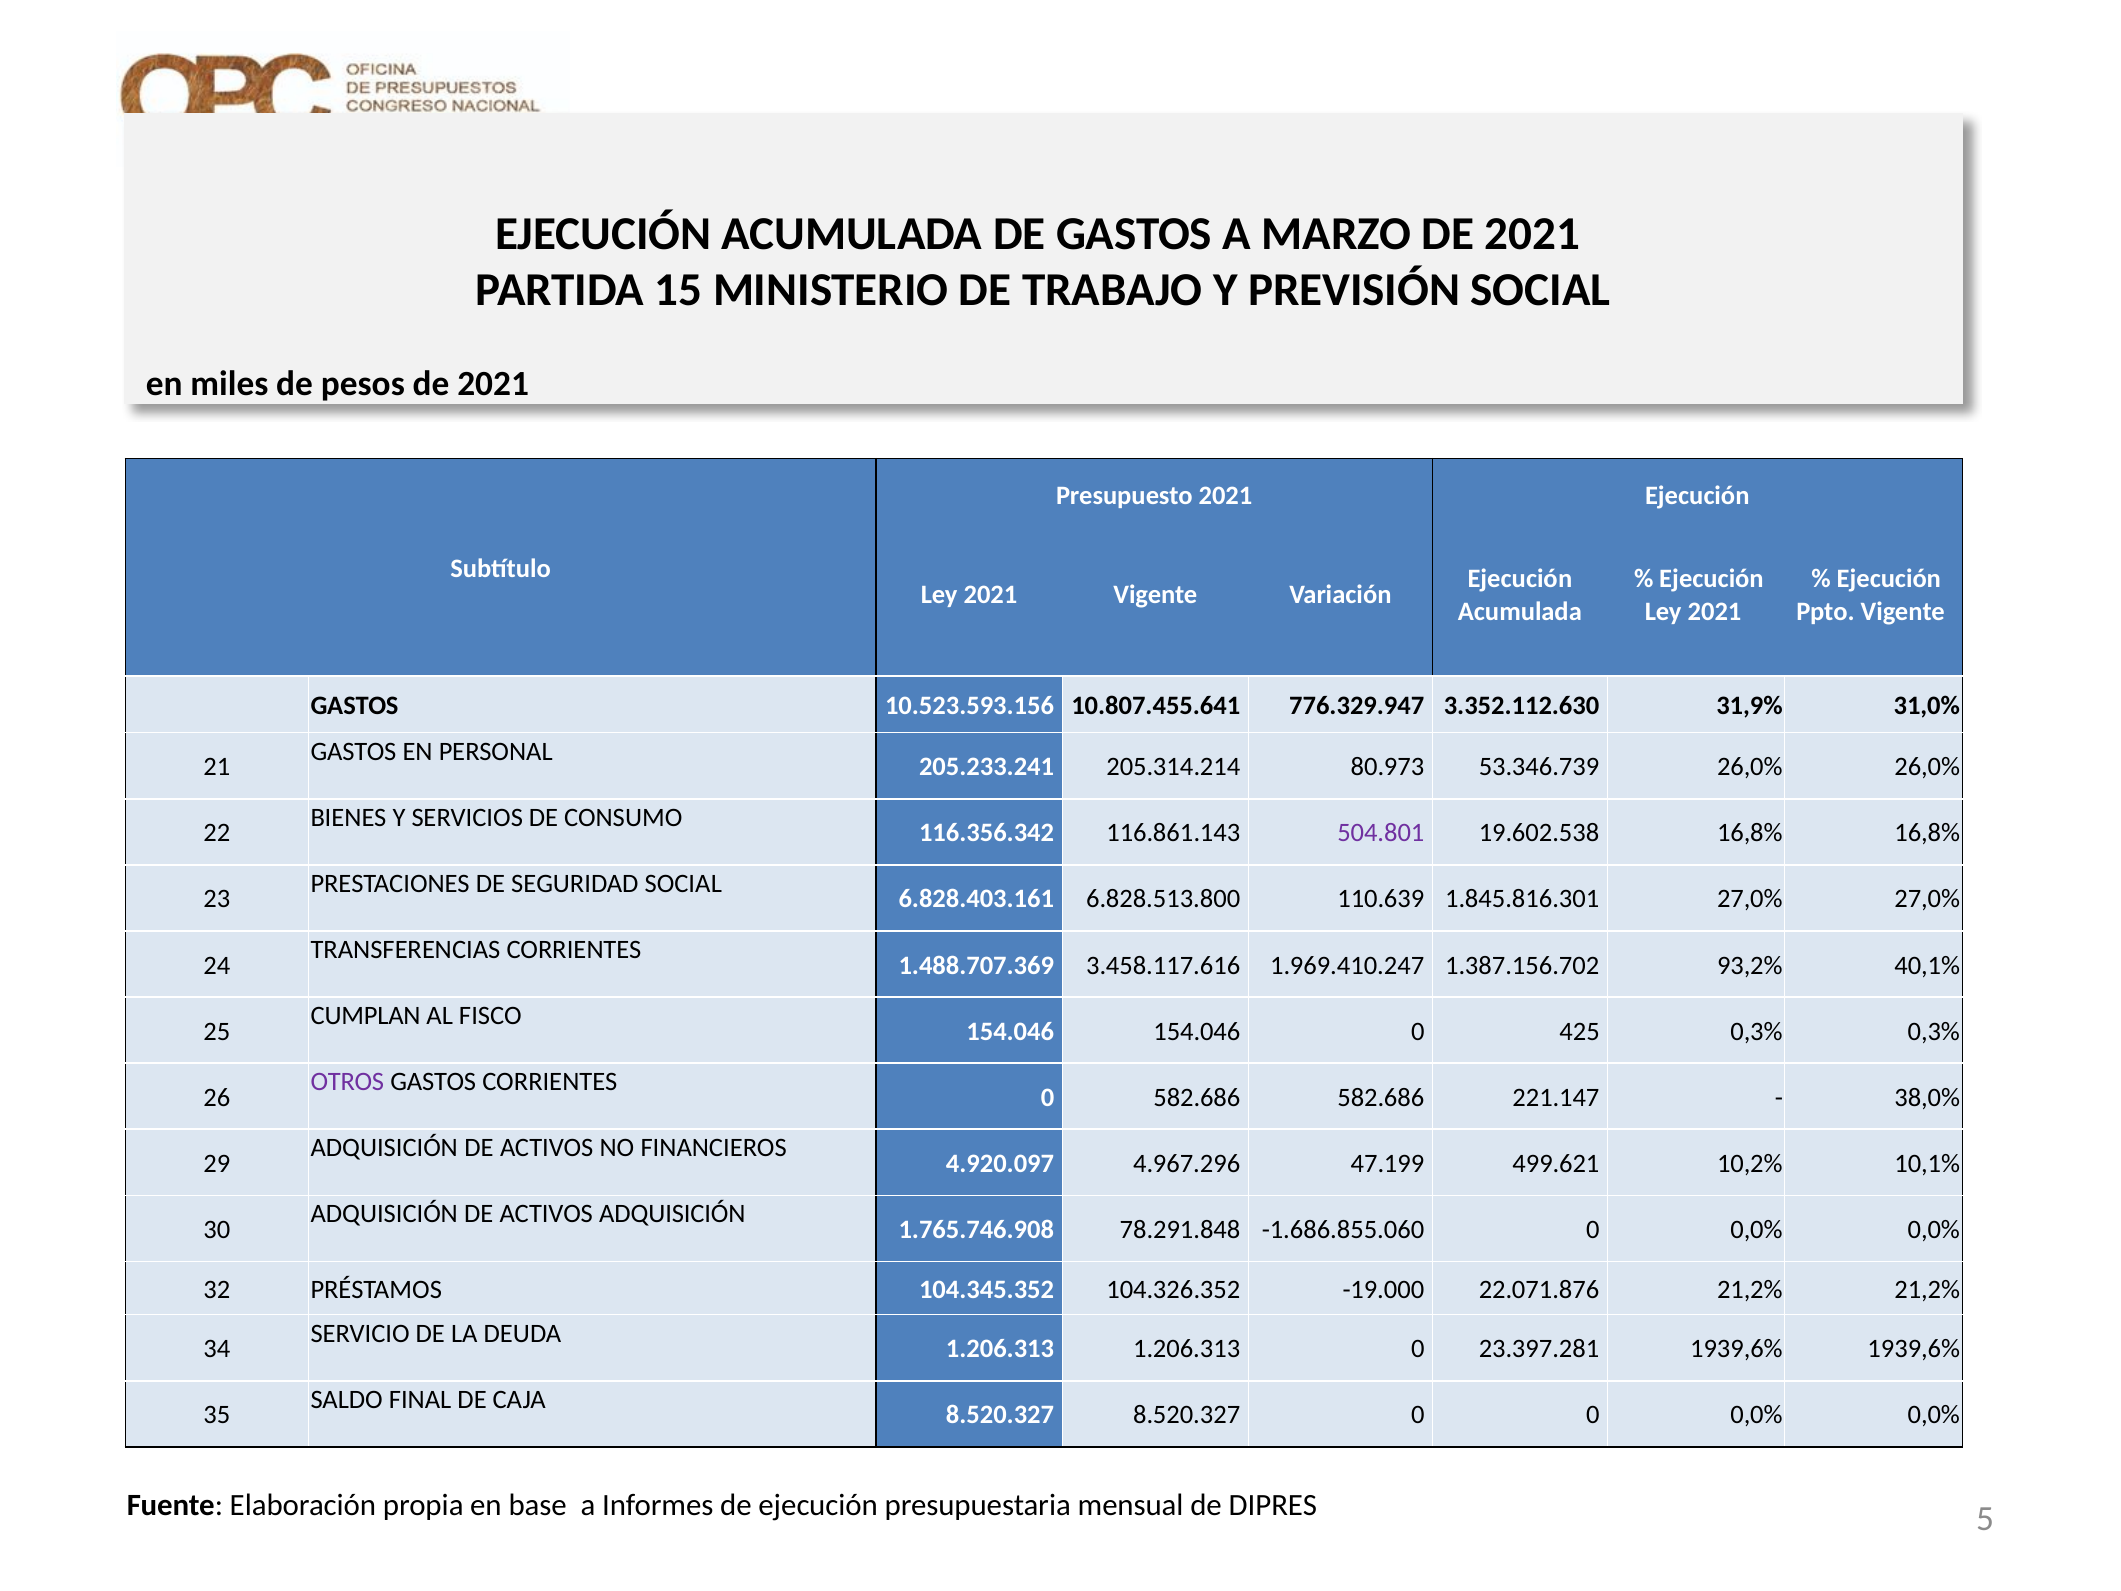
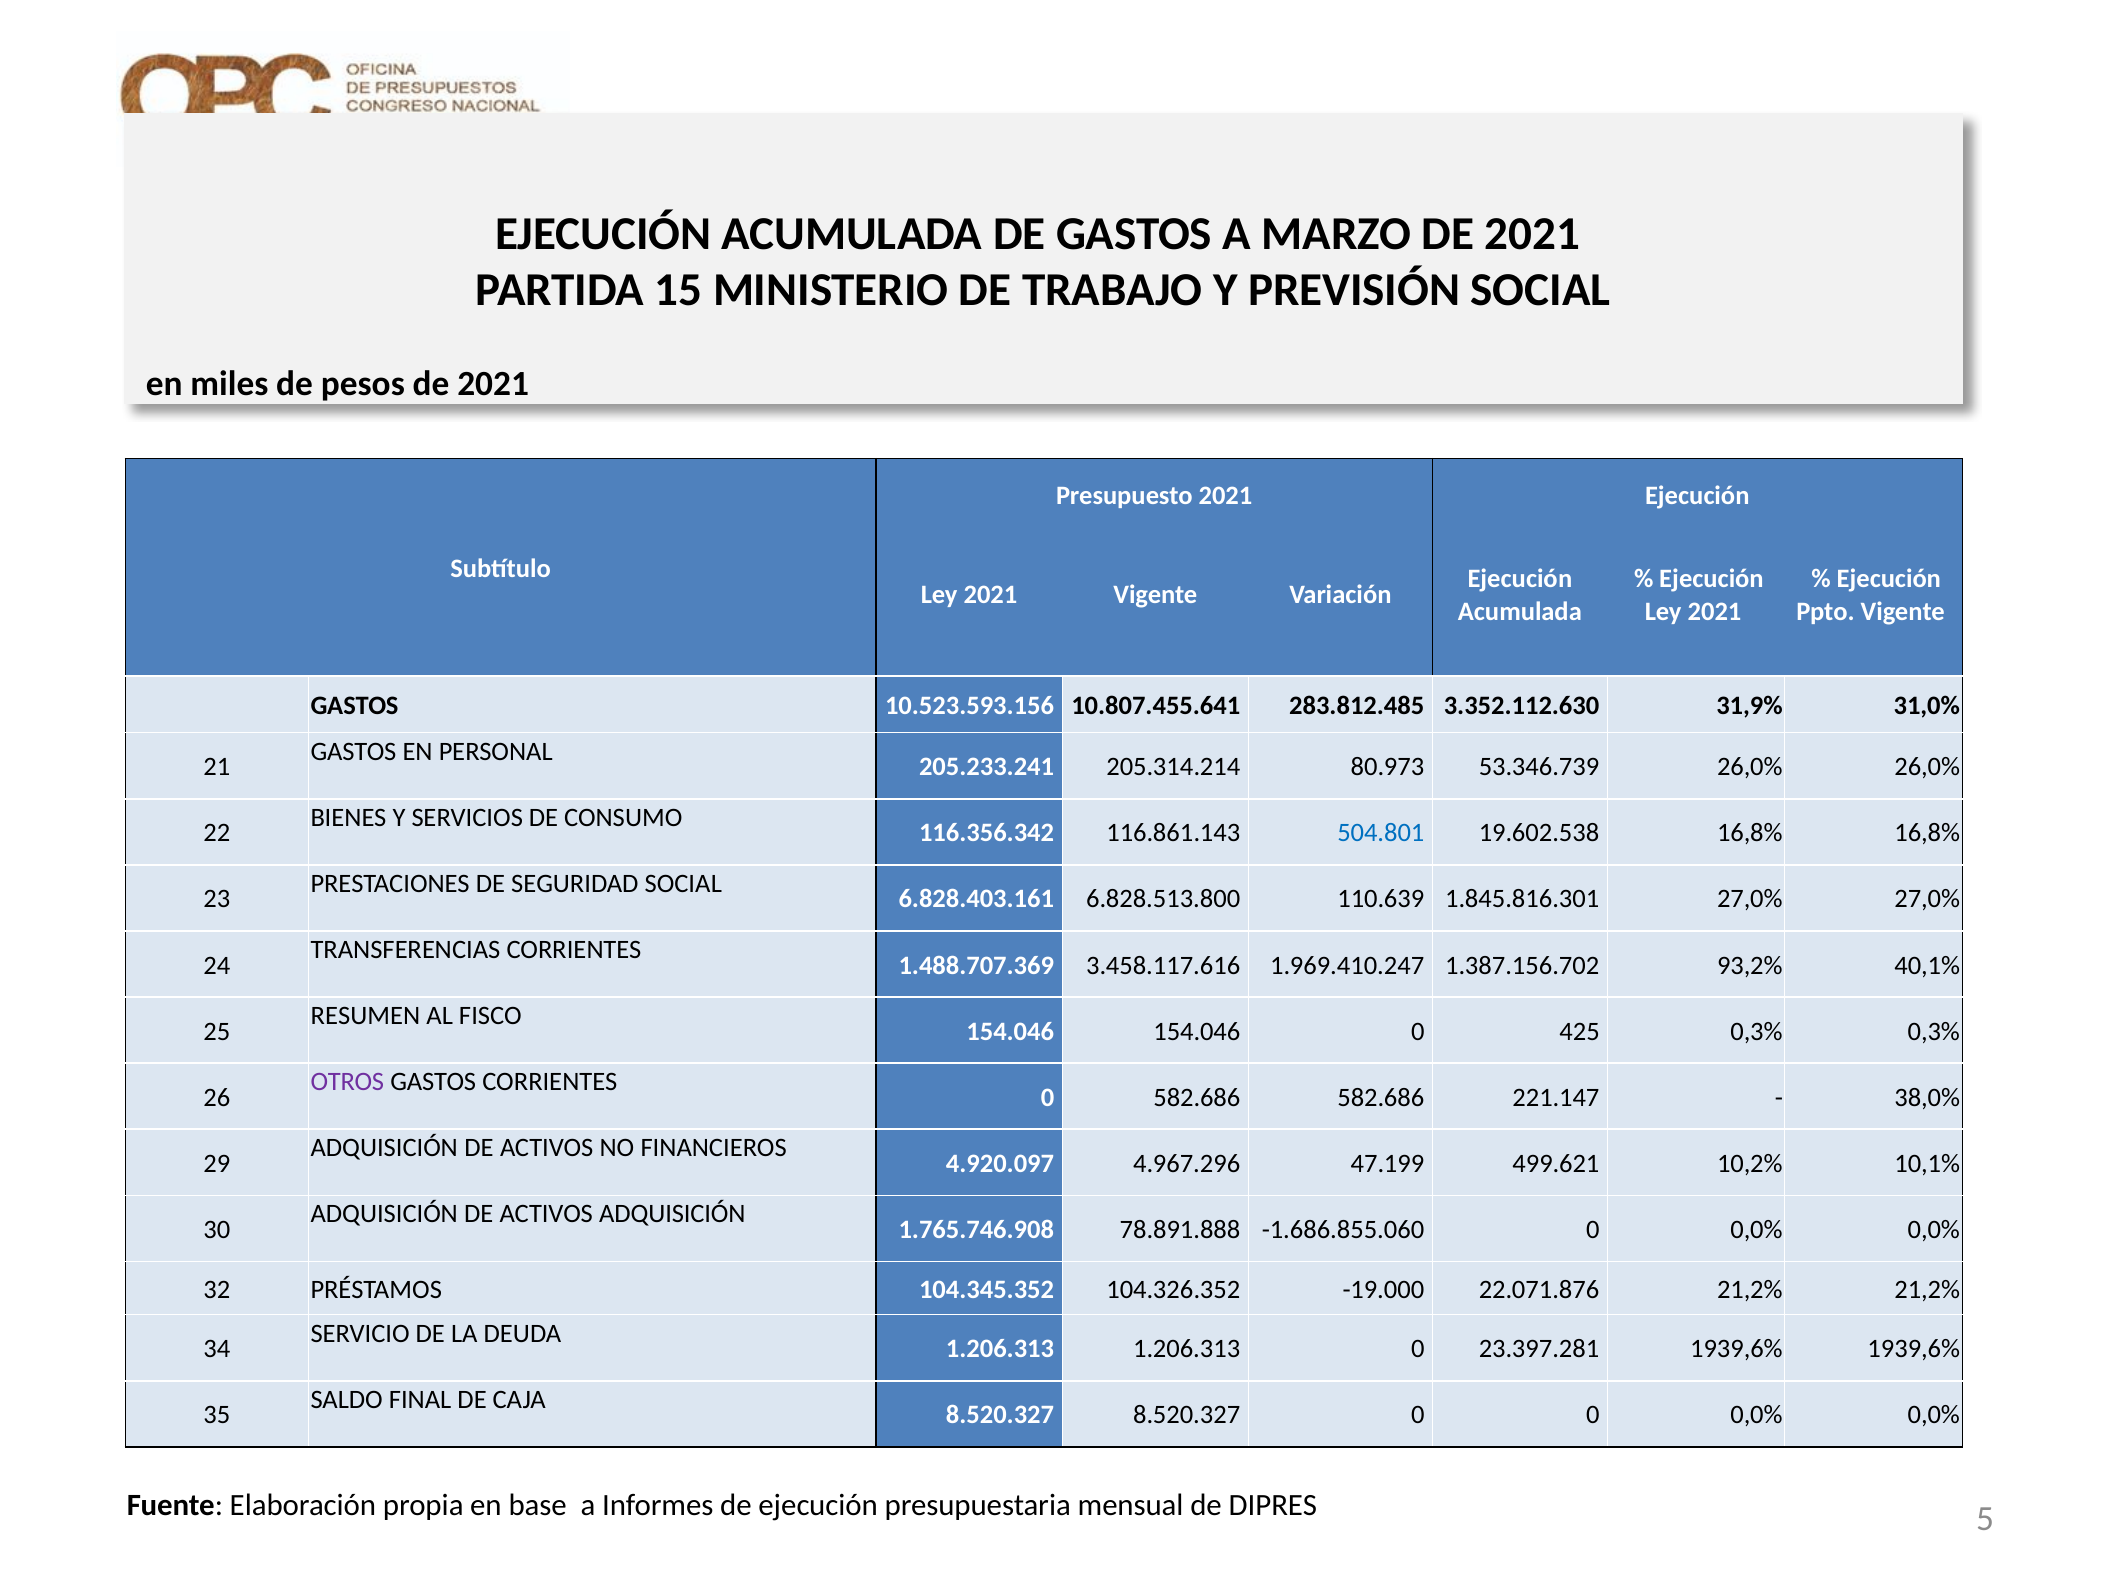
776.329.947: 776.329.947 -> 283.812.485
504.801 colour: purple -> blue
CUMPLAN: CUMPLAN -> RESUMEN
78.291.848: 78.291.848 -> 78.891.888
